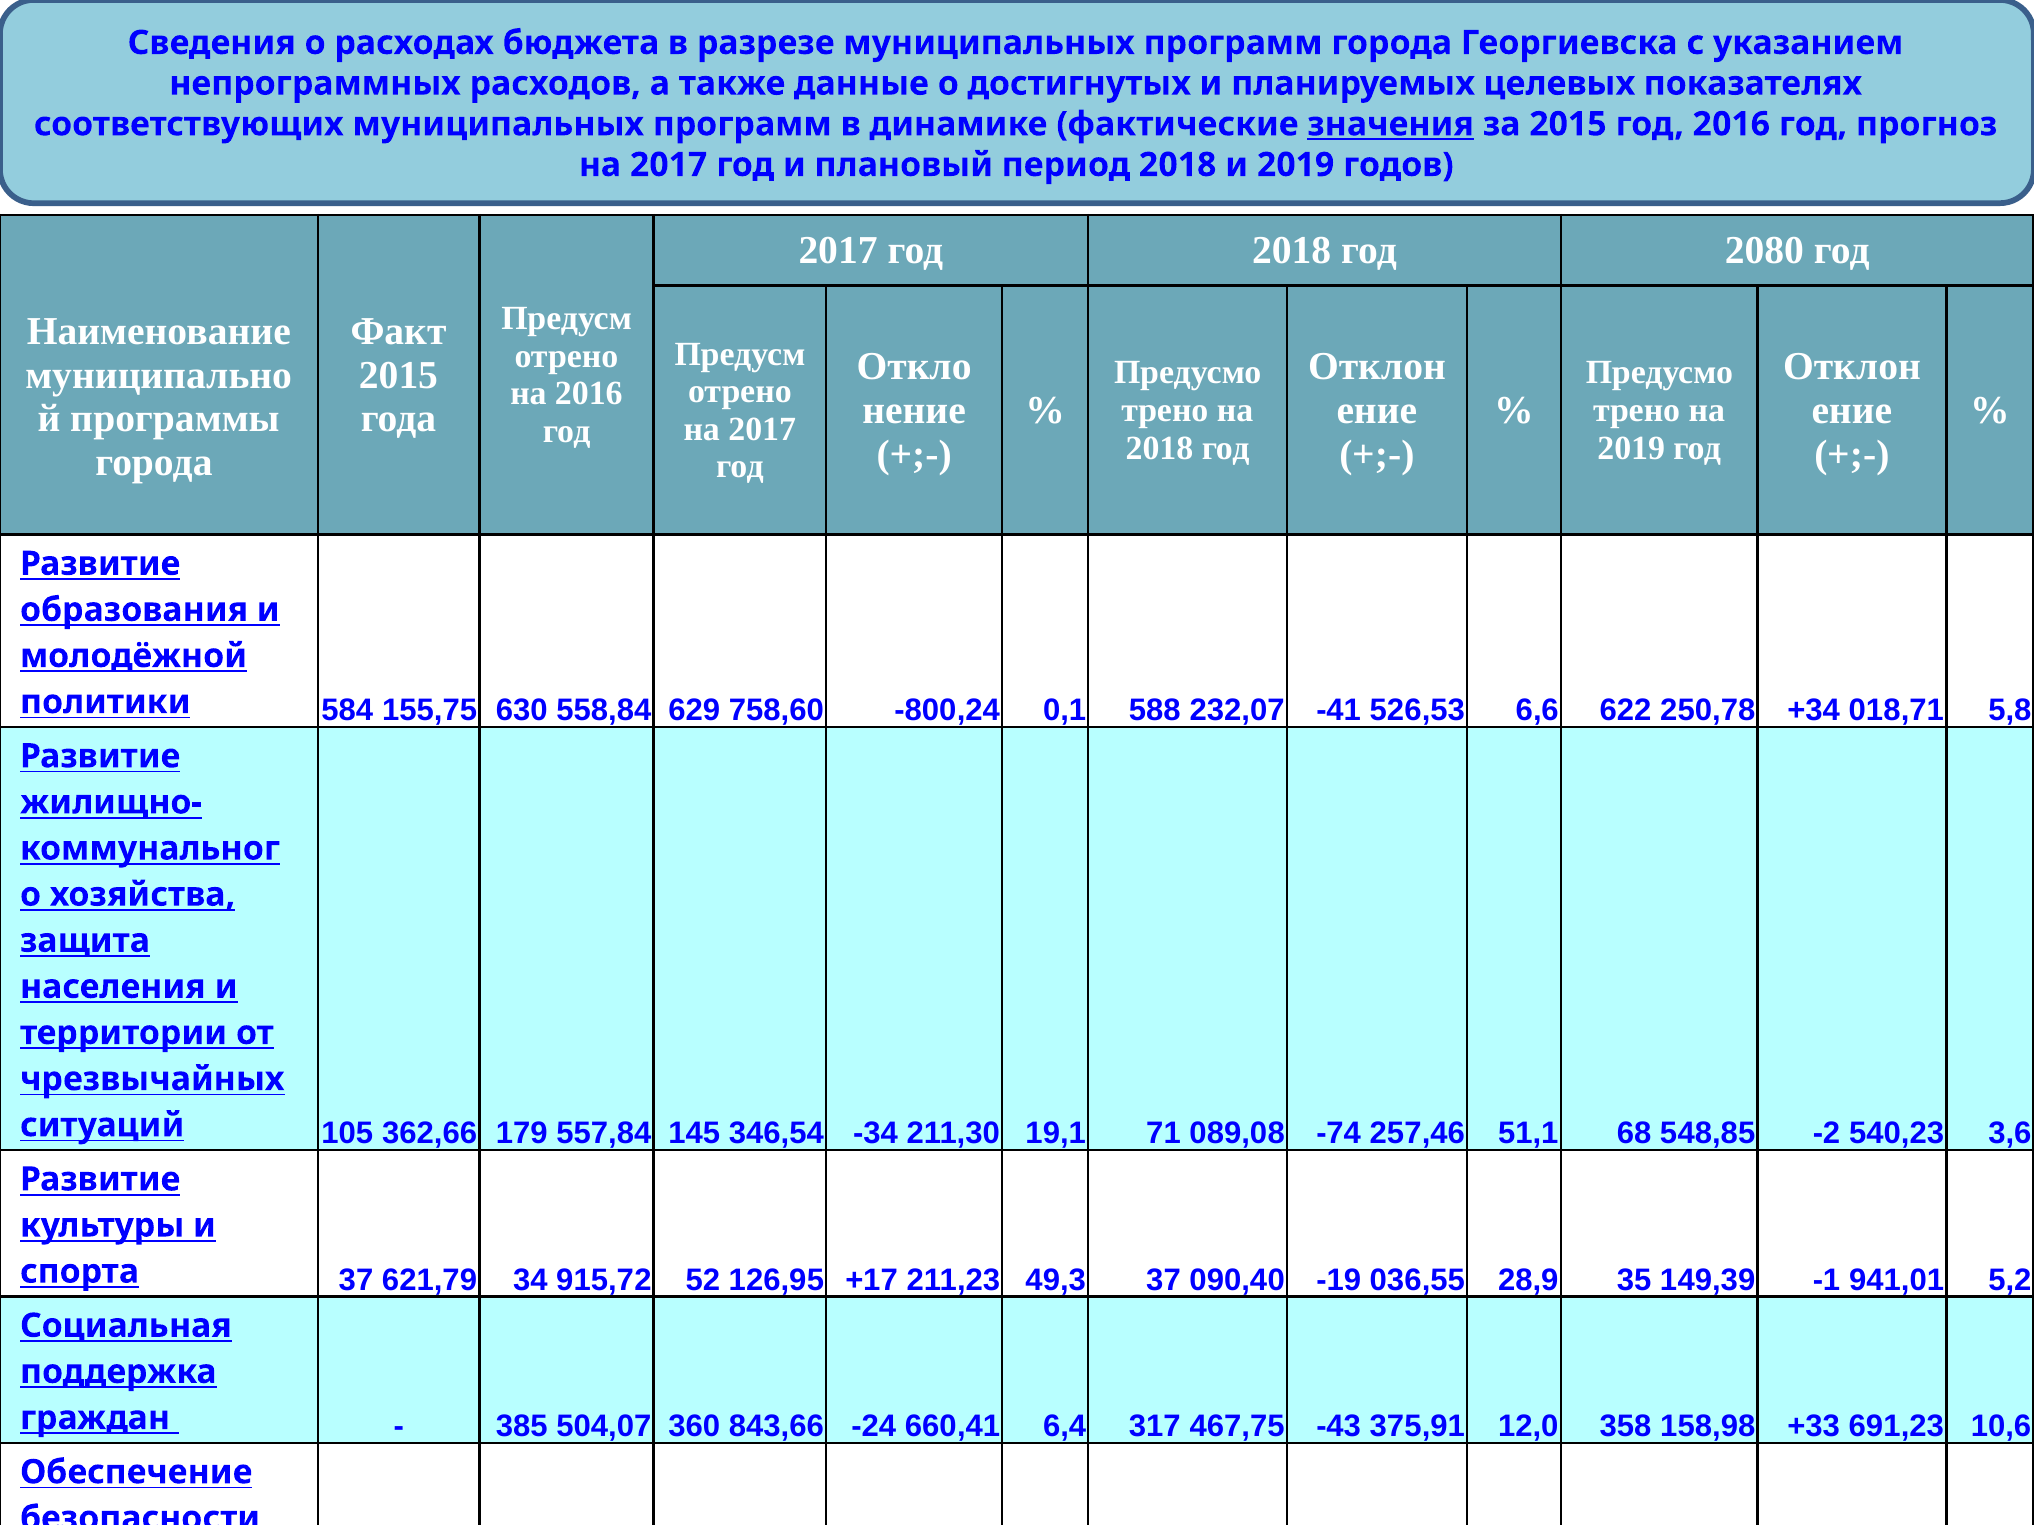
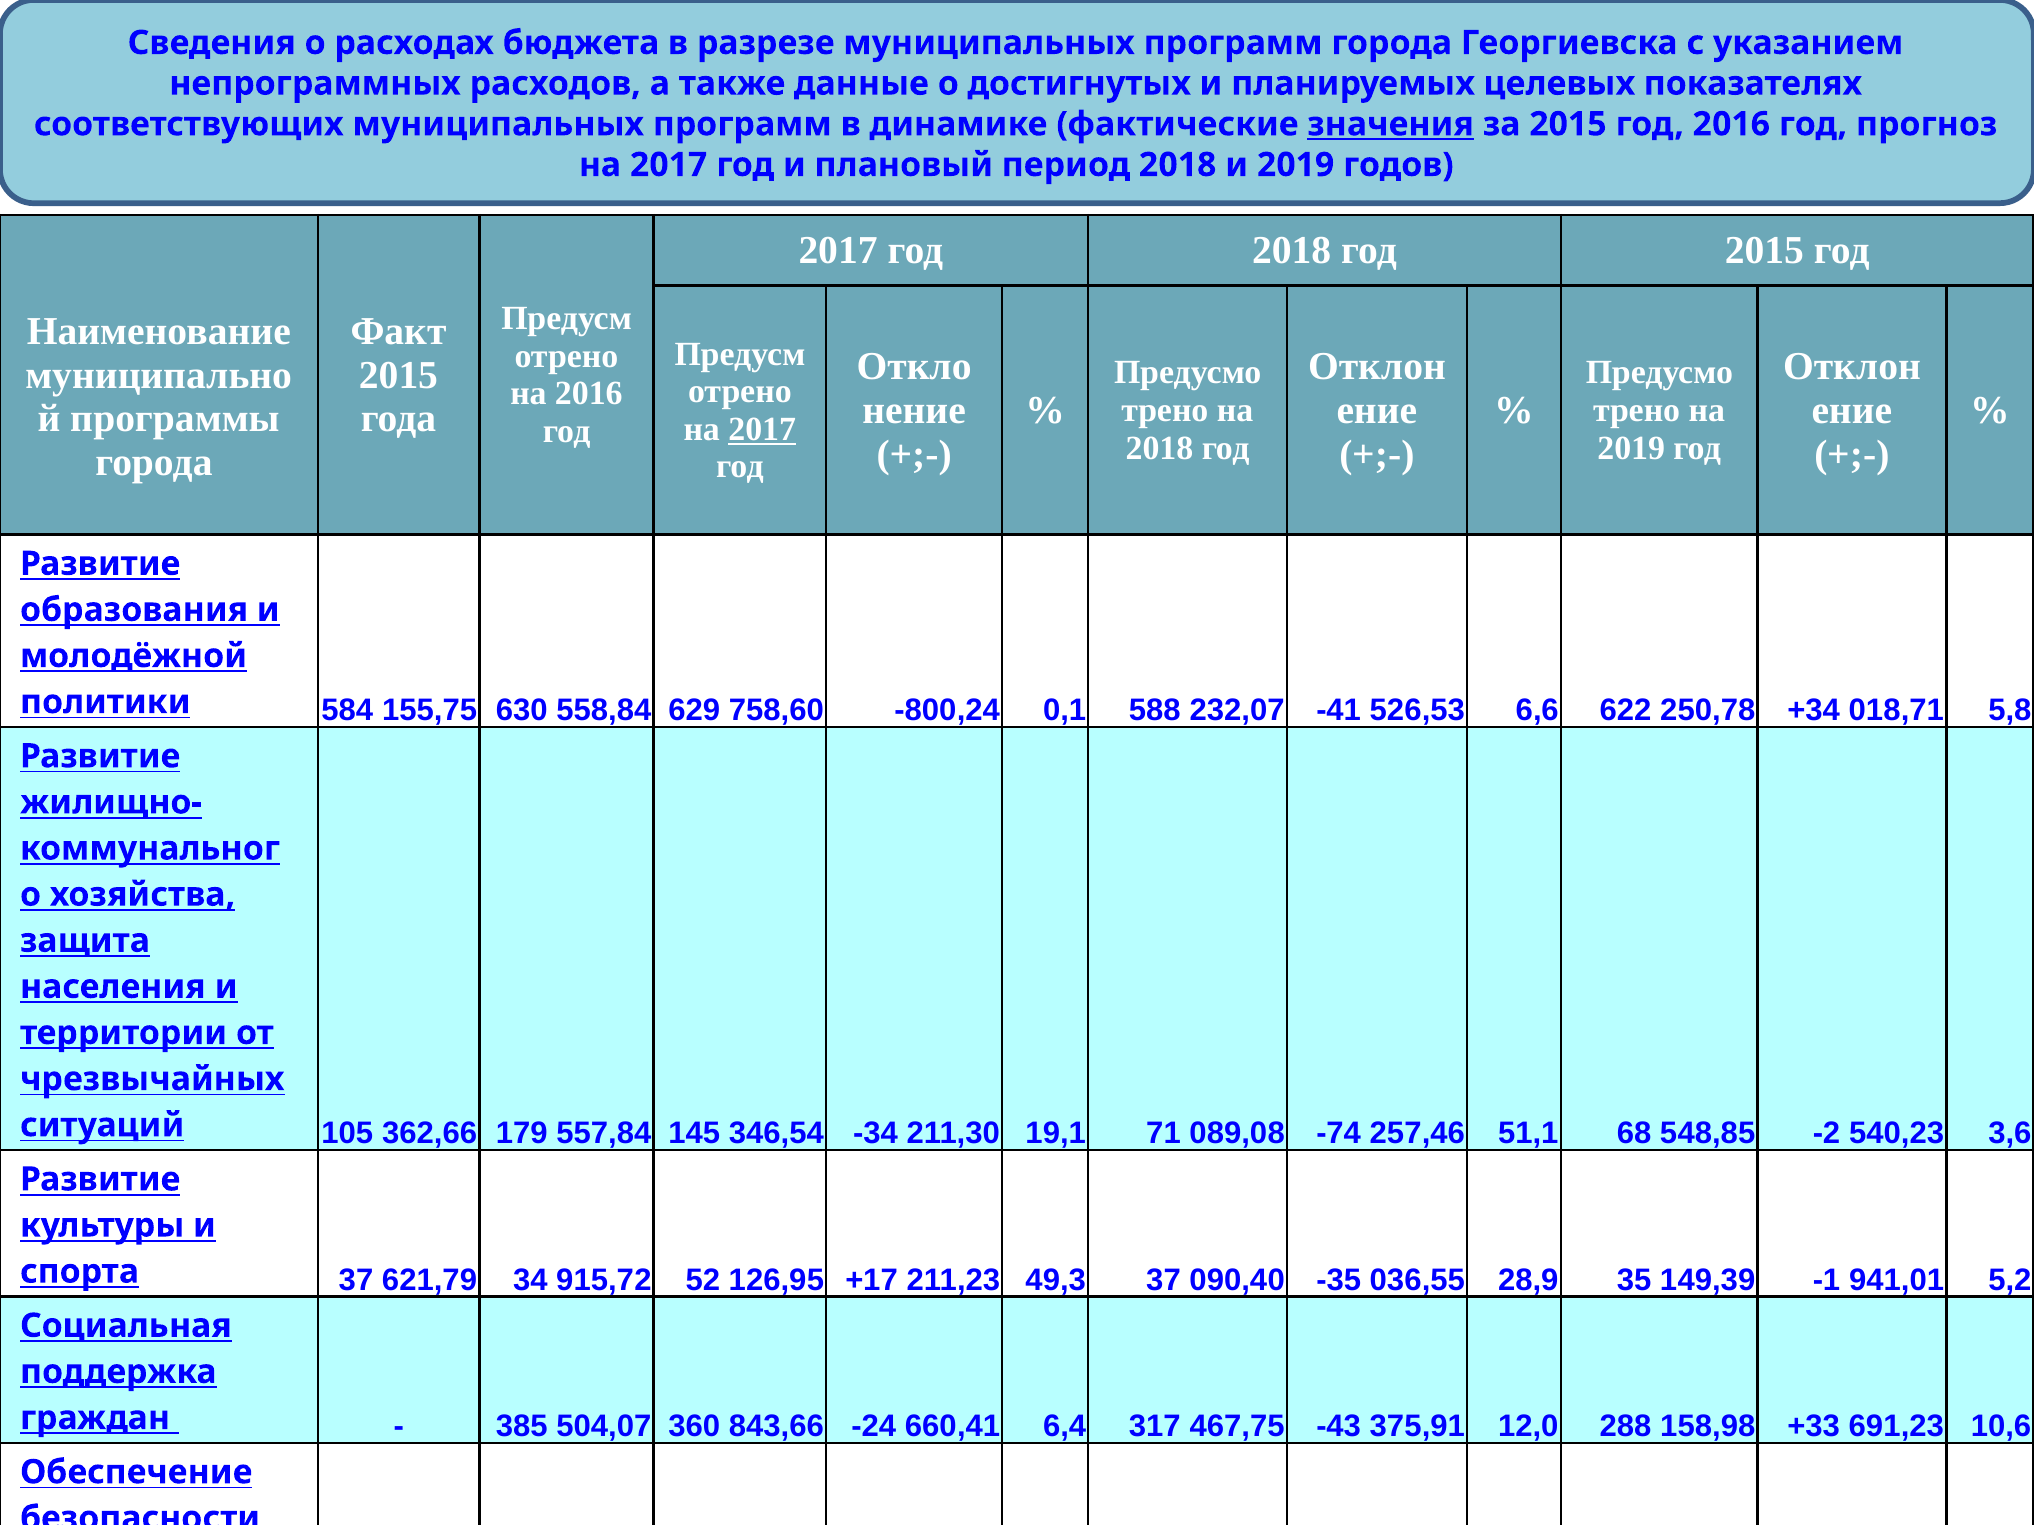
год 2080: 2080 -> 2015
2017 at (762, 429) underline: none -> present
-19: -19 -> -35
358: 358 -> 288
